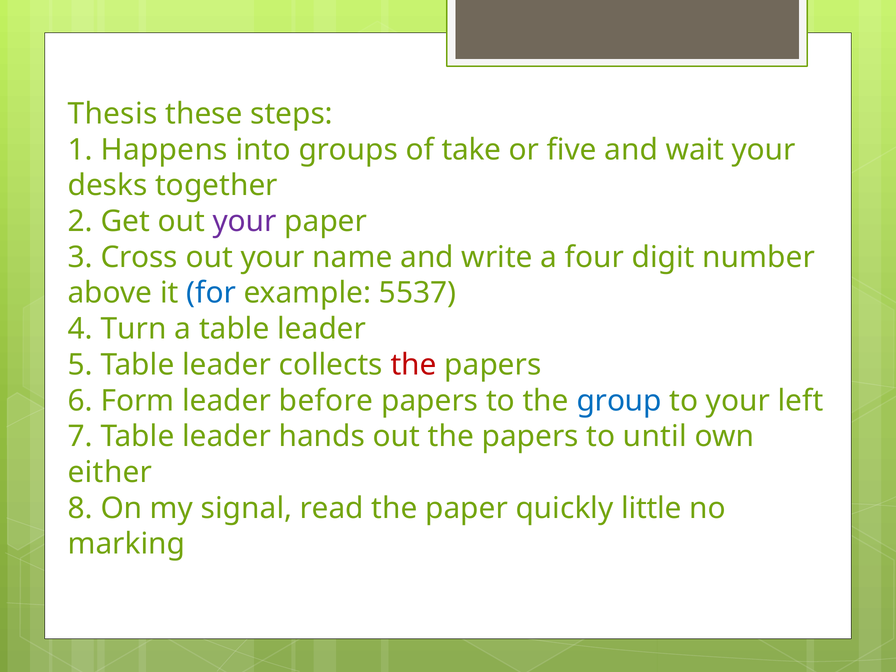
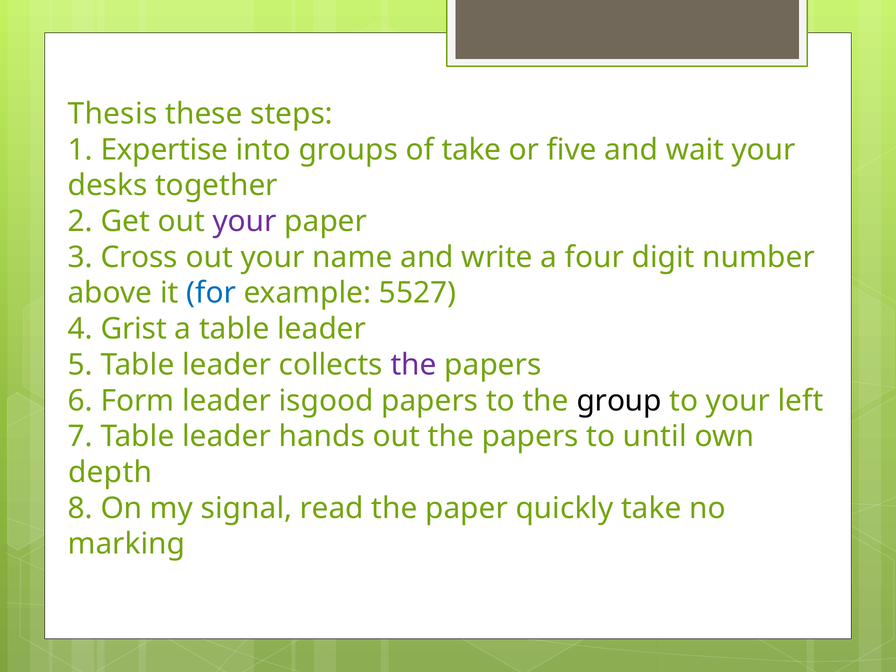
Happens: Happens -> Expertise
5537: 5537 -> 5527
Turn: Turn -> Grist
the at (414, 365) colour: red -> purple
before: before -> isgood
group colour: blue -> black
either: either -> depth
quickly little: little -> take
